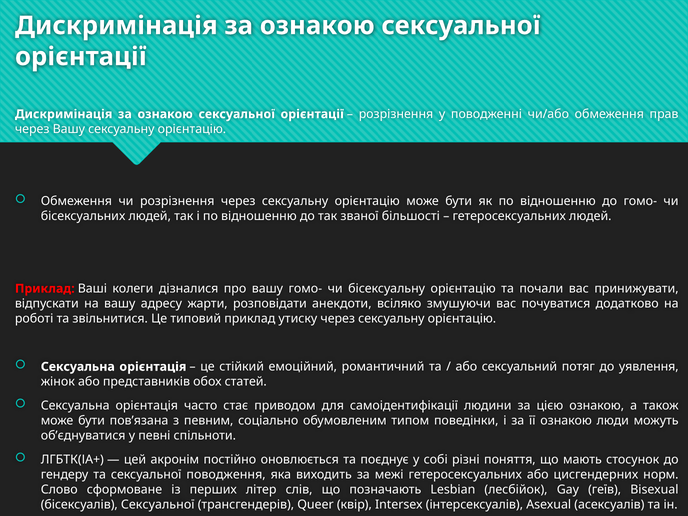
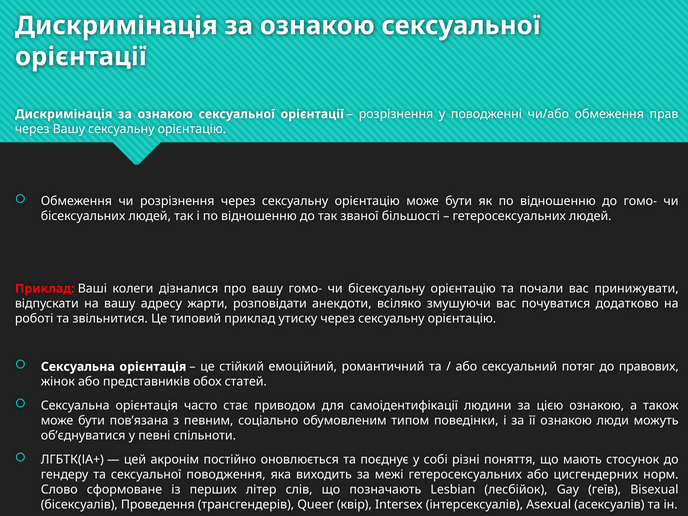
уявлення: уявлення -> правових
бісексуалів Сексуальної: Сексуальної -> Проведення
